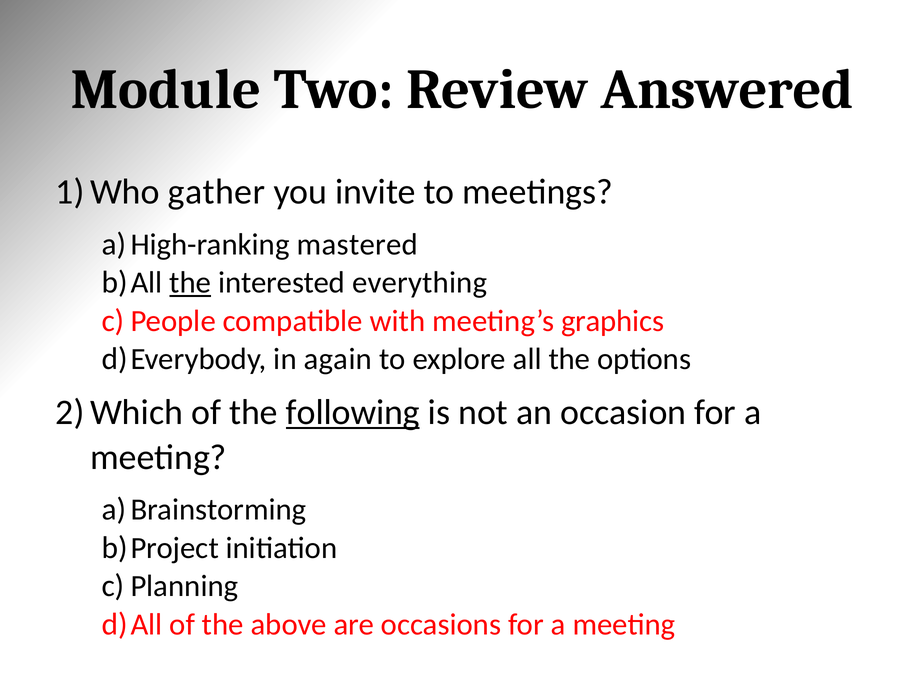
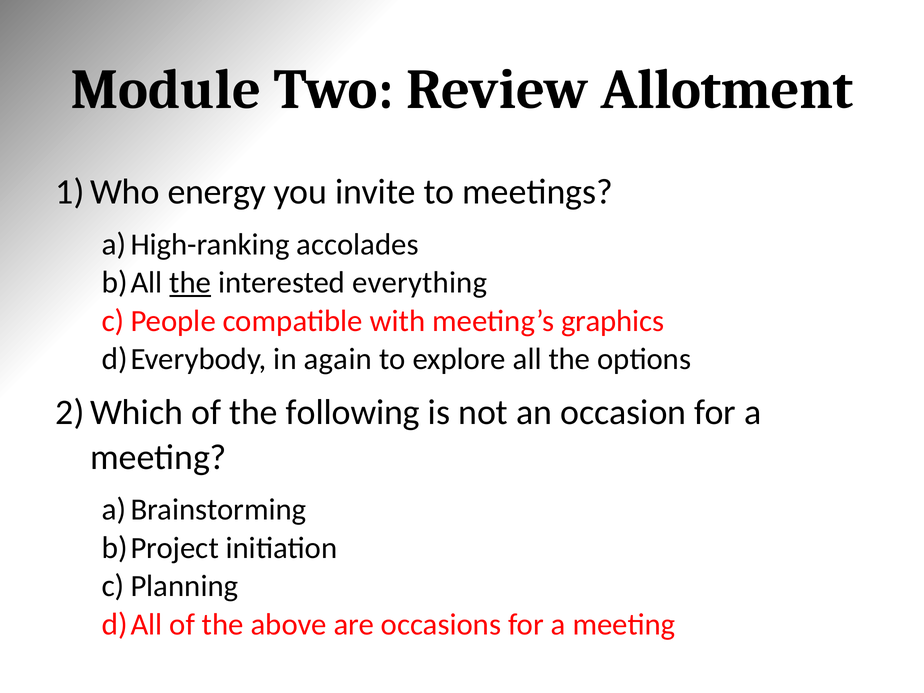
Answered: Answered -> Allotment
gather: gather -> energy
mastered: mastered -> accolades
following underline: present -> none
